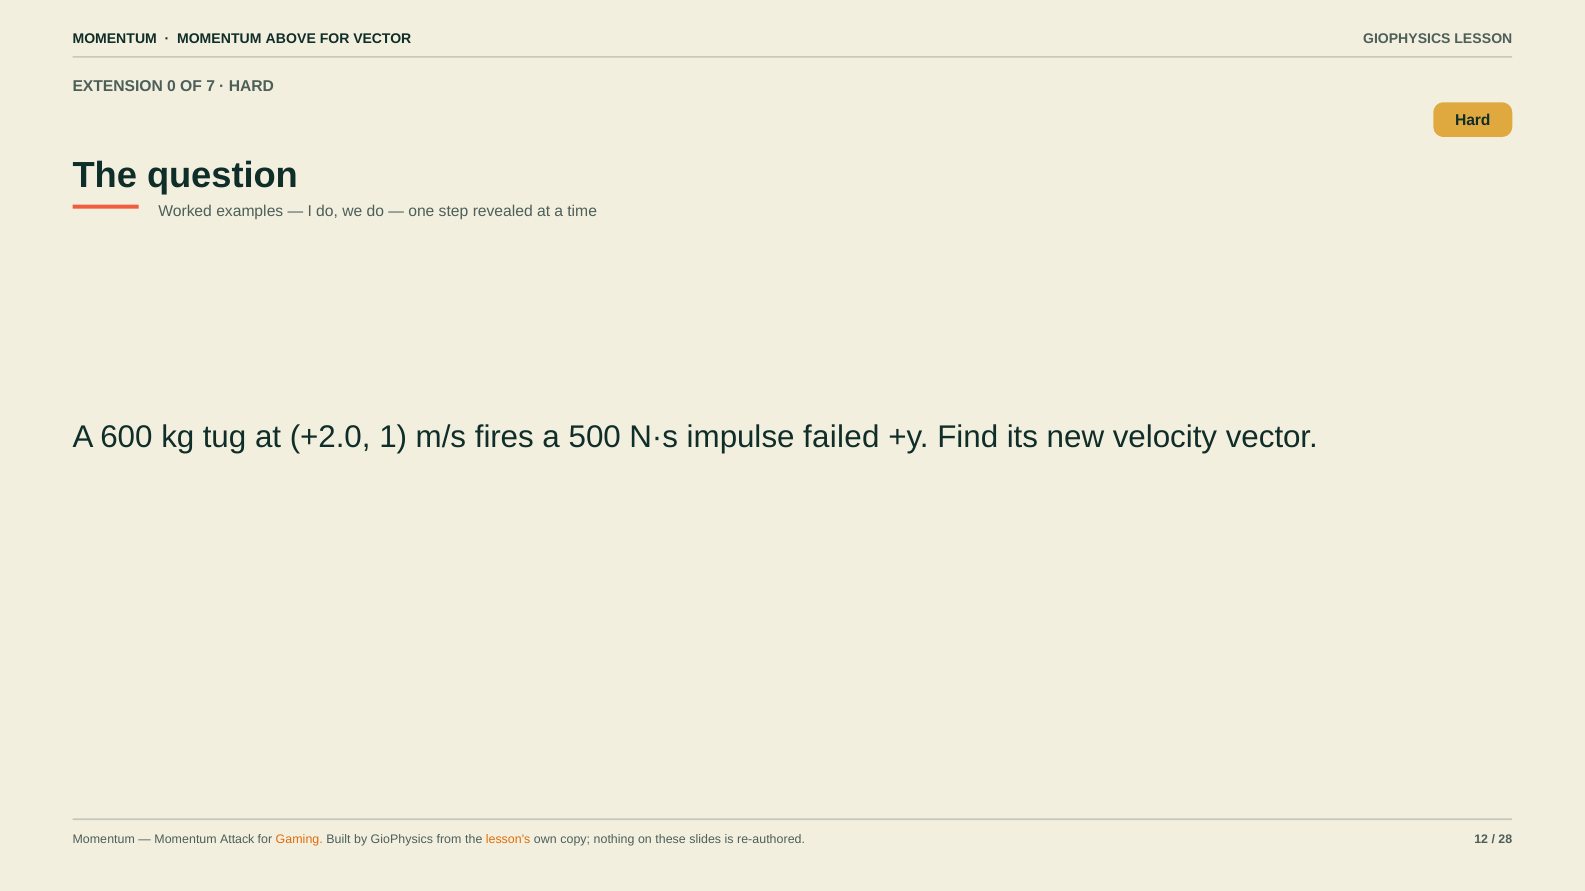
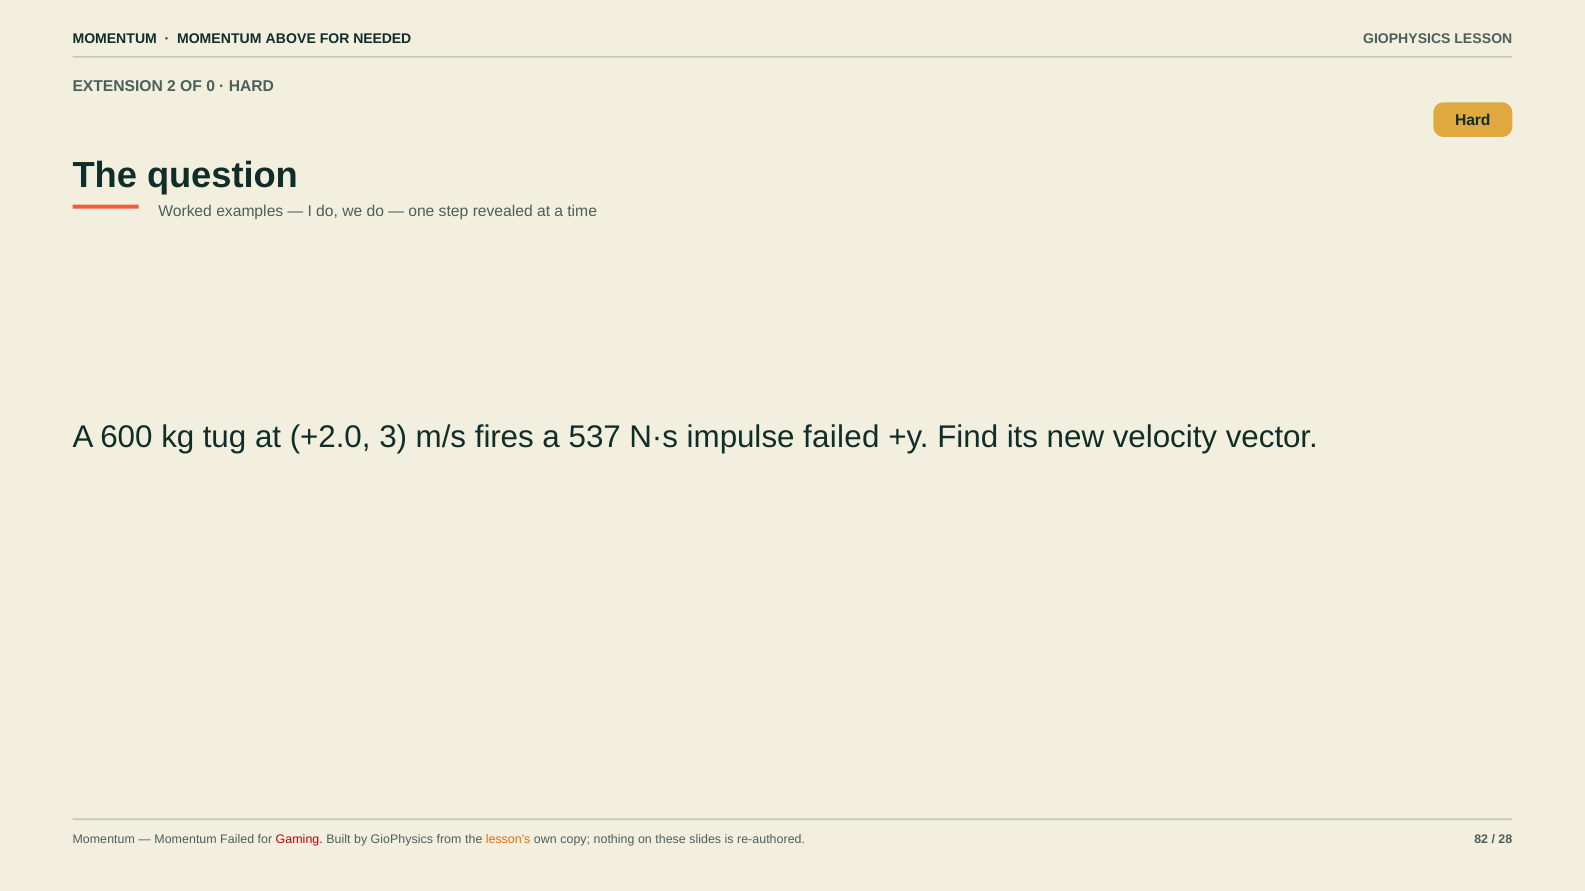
FOR VECTOR: VECTOR -> NEEDED
0: 0 -> 2
7: 7 -> 0
1: 1 -> 3
500: 500 -> 537
Momentum Attack: Attack -> Failed
Gaming colour: orange -> red
12: 12 -> 82
